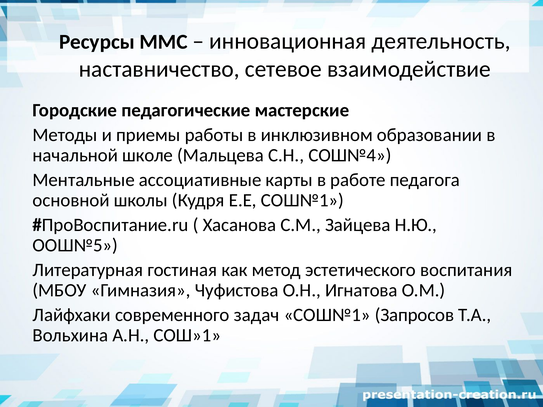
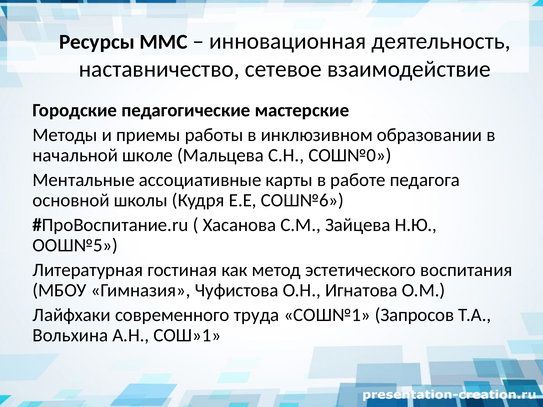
СОШ№4: СОШ№4 -> СОШ№0
Е.Е СОШ№1: СОШ№1 -> СОШ№6
задач: задач -> труда
